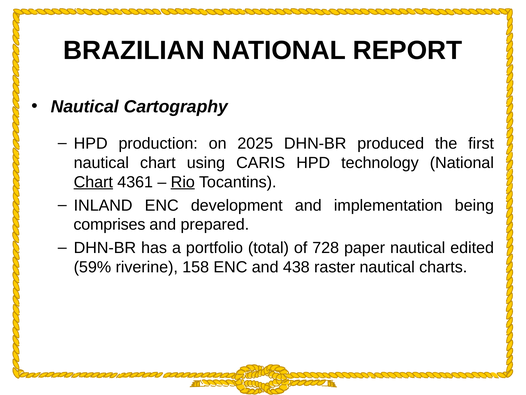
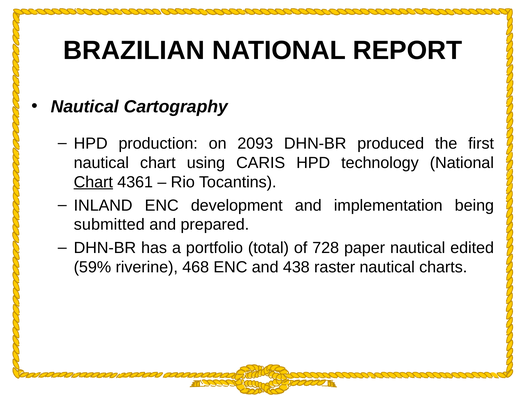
2025: 2025 -> 2093
Rio underline: present -> none
comprises: comprises -> submitted
158: 158 -> 468
